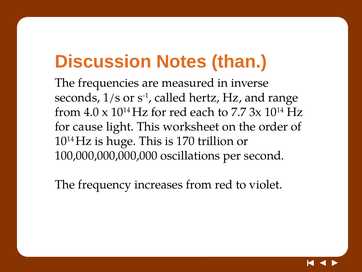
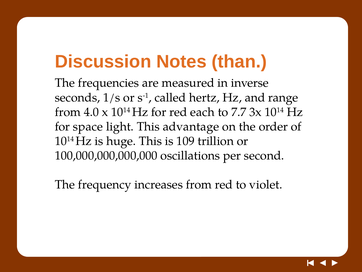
cause: cause -> space
worksheet: worksheet -> advantage
170: 170 -> 109
